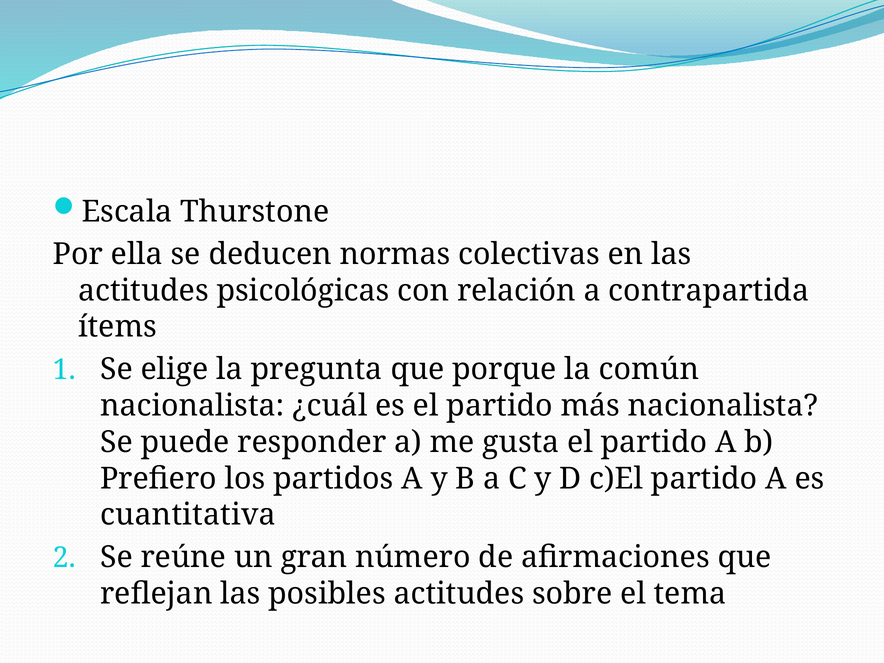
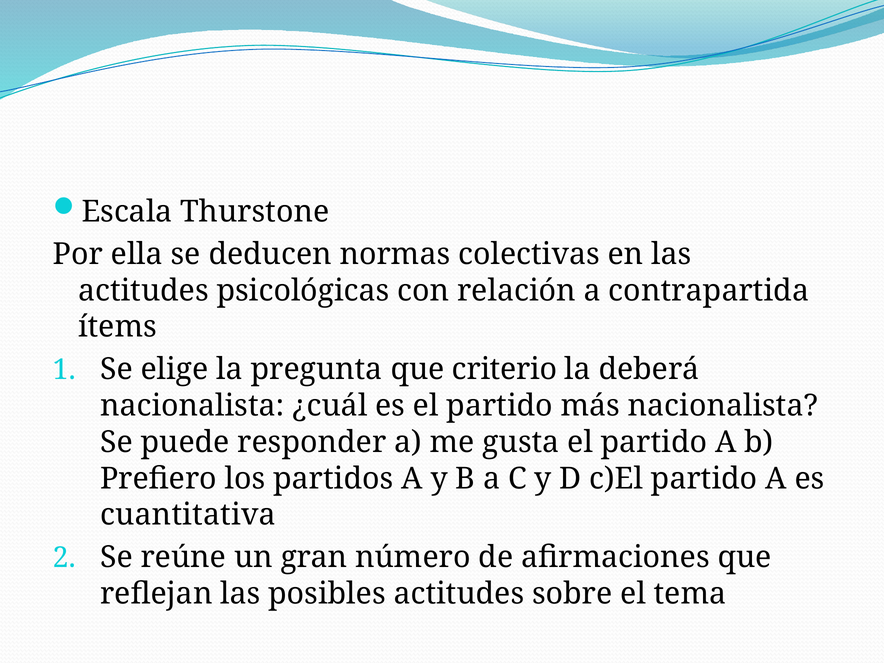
porque: porque -> criterio
común: común -> deberá
